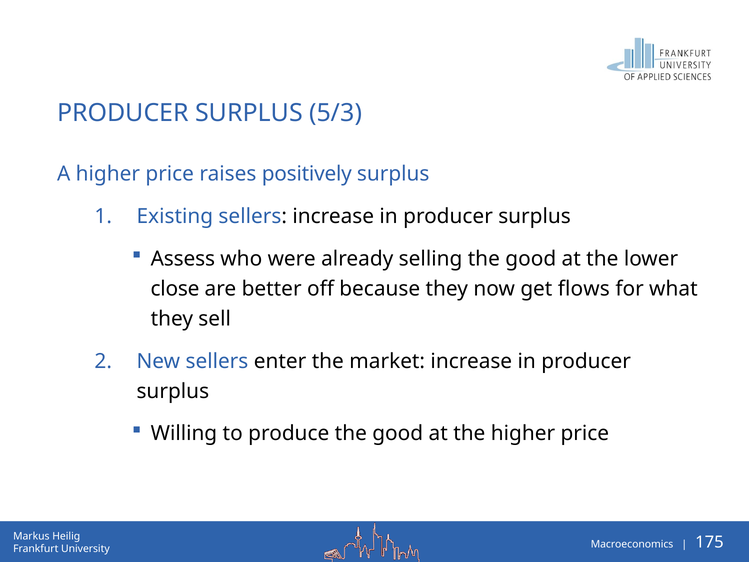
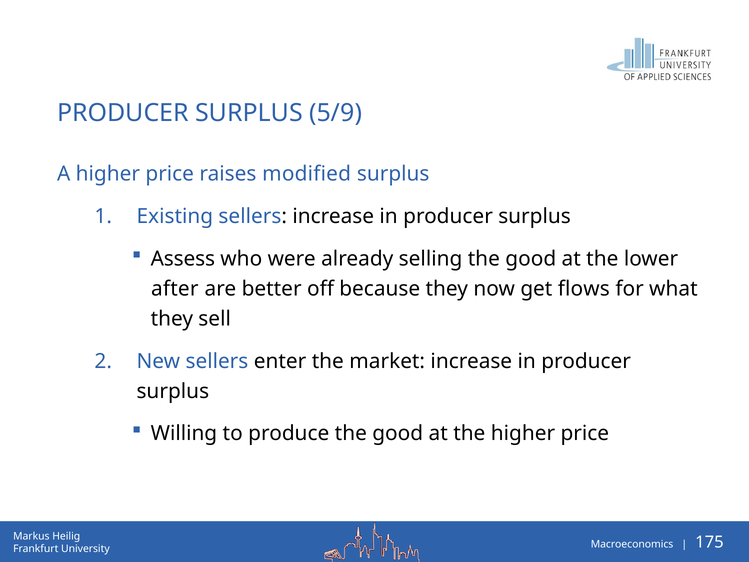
5/3: 5/3 -> 5/9
positively: positively -> modified
close: close -> after
